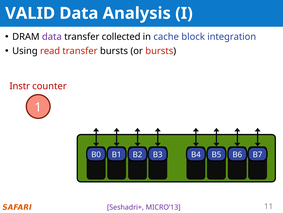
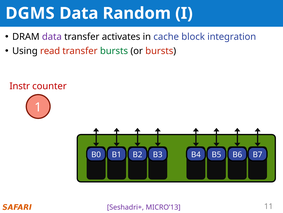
VALID: VALID -> DGMS
Analysis: Analysis -> Random
collected: collected -> activates
bursts at (114, 51) colour: black -> green
